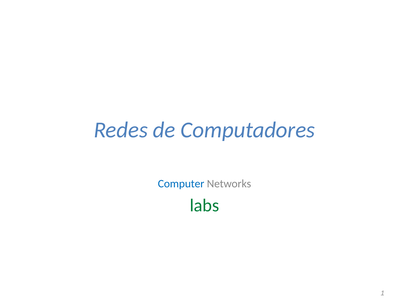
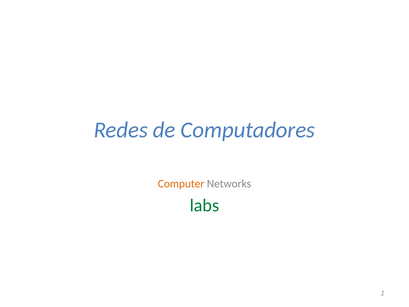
Computer colour: blue -> orange
